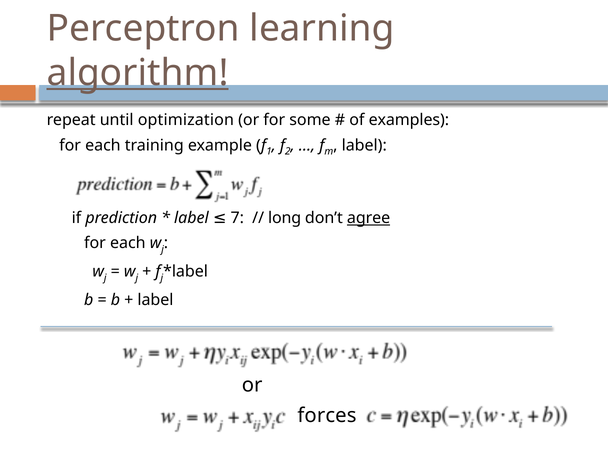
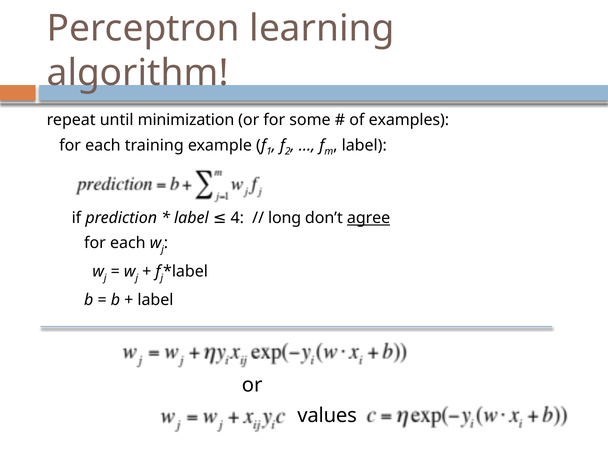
algorithm underline: present -> none
optimization: optimization -> minimization
7: 7 -> 4
forces: forces -> values
